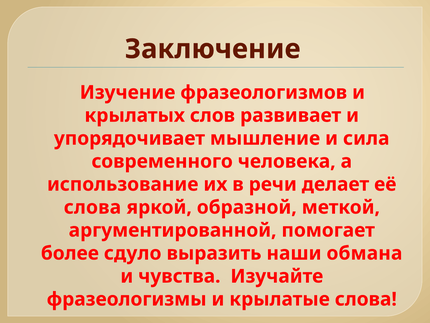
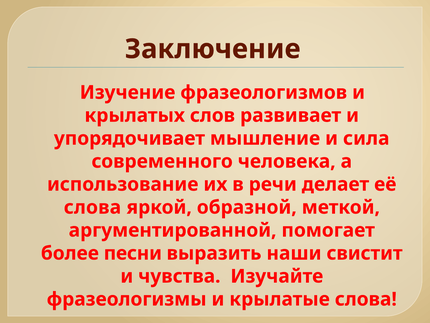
сдуло: сдуло -> песни
обмана: обмана -> свистит
